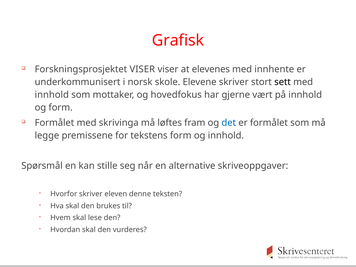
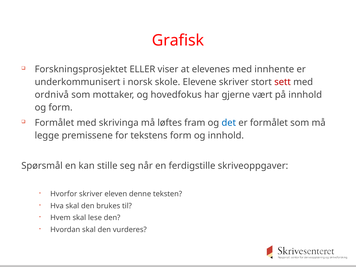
Forskningsprosjektet VISER: VISER -> ELLER
sett colour: black -> red
innhold at (52, 95): innhold -> ordnivå
alternative: alternative -> ferdigstille
